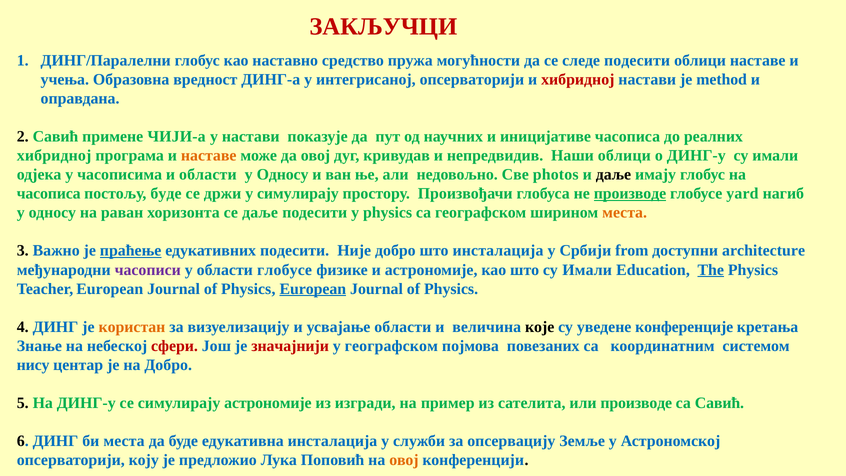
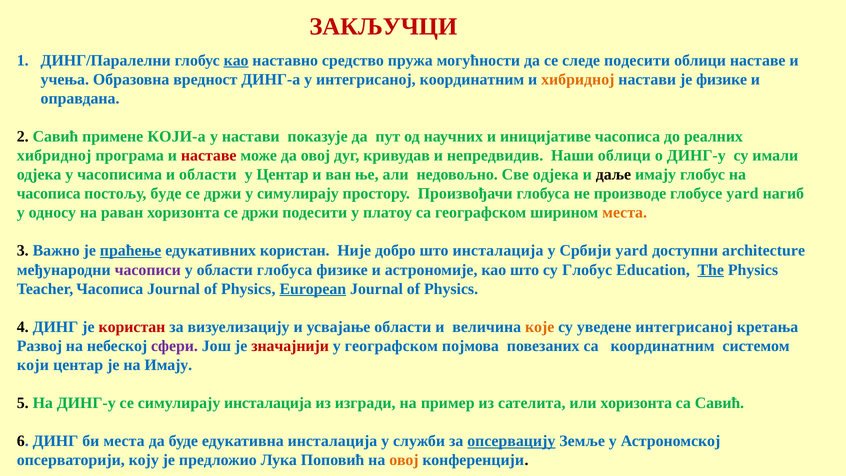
као at (236, 60) underline: none -> present
интегрисаној опсерваторији: опсерваторији -> координатним
хибридној at (578, 79) colour: red -> orange
је method: method -> физике
ЧИЈИ-а: ЧИЈИ-а -> КОЈИ-а
наставе at (209, 156) colour: orange -> red
Односу at (283, 175): Односу -> Центар
Све photos: photos -> одјека
производе at (630, 194) underline: present -> none
хоризонта се даље: даље -> држи
у physics: physics -> платоу
едукативних подесити: подесити -> користан
Србији from: from -> yard
области глобусе: глобусе -> глобуса
што су Имали: Имали -> Глобус
Teacher European: European -> Часописа
користан at (132, 327) colour: orange -> red
које colour: black -> orange
уведене конференције: конференције -> интегрисаној
Знање: Знање -> Развој
сфери colour: red -> purple
нису: нису -> који
на Добро: Добро -> Имају
симулирају астрономије: астрономије -> инсталација
или производе: производе -> хоризонта
опсервацију underline: none -> present
